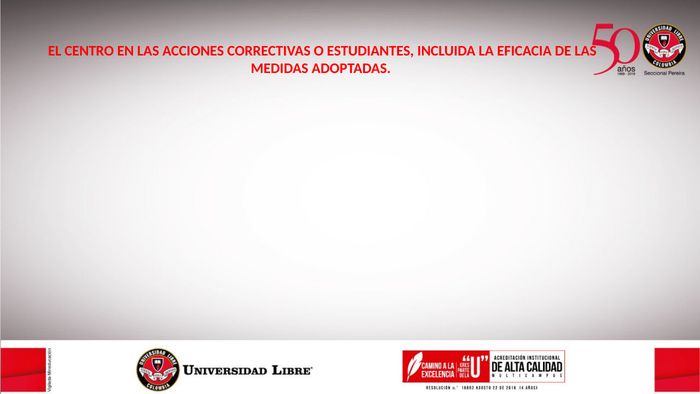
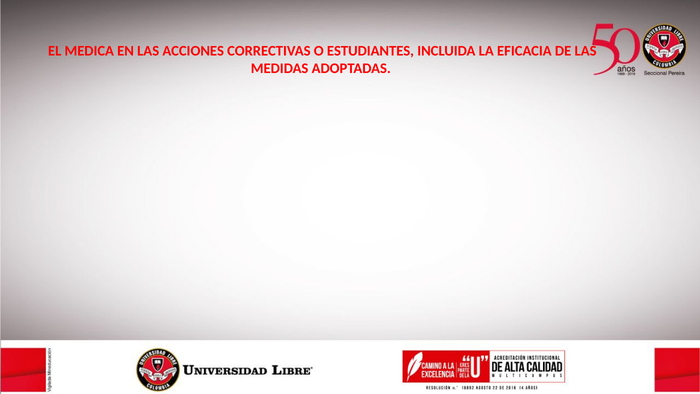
CENTRO: CENTRO -> MEDICA
